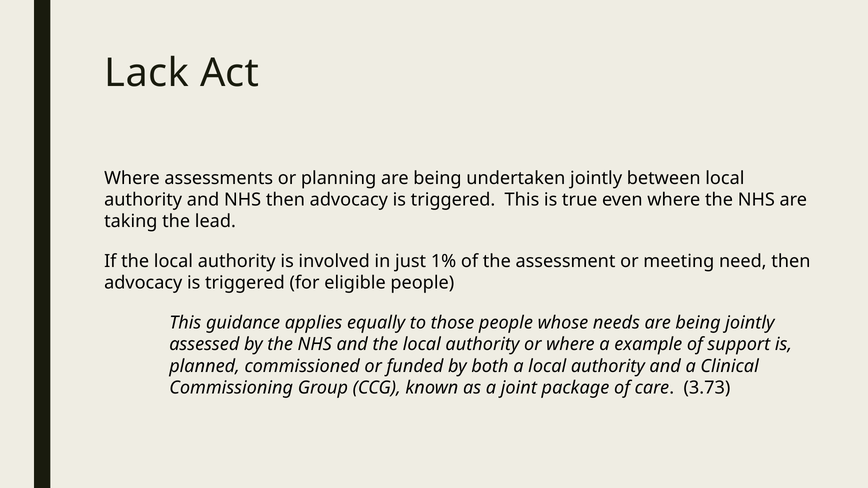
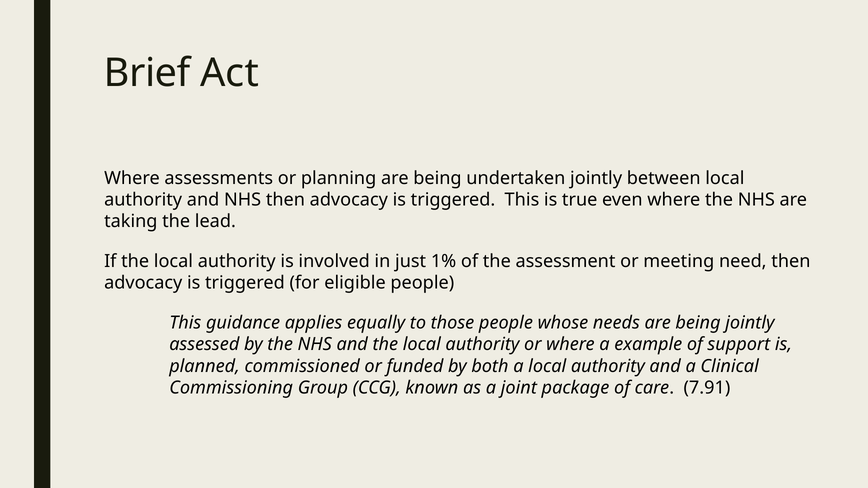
Lack: Lack -> Brief
3.73: 3.73 -> 7.91
